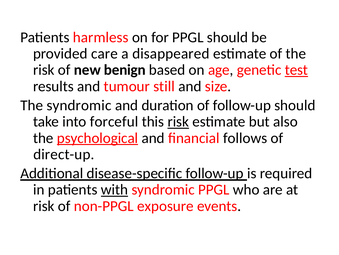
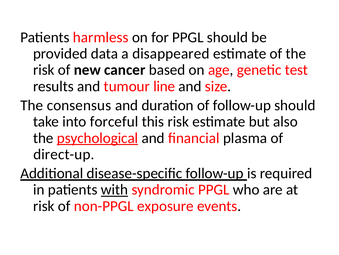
care: care -> data
benign: benign -> cancer
test underline: present -> none
still: still -> line
The syndromic: syndromic -> consensus
risk at (178, 121) underline: present -> none
follows: follows -> plasma
